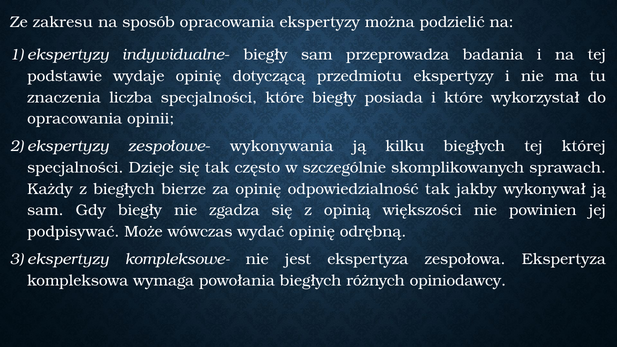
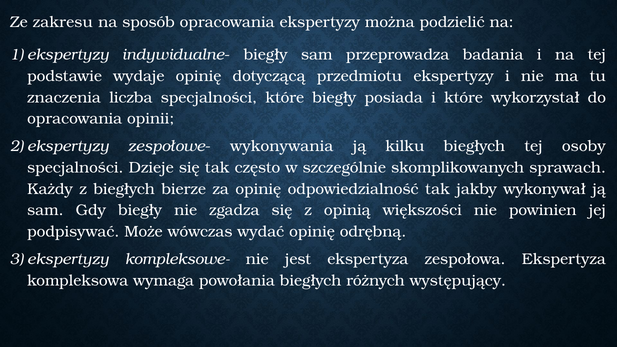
której: której -> osoby
opiniodawcy: opiniodawcy -> występujący
